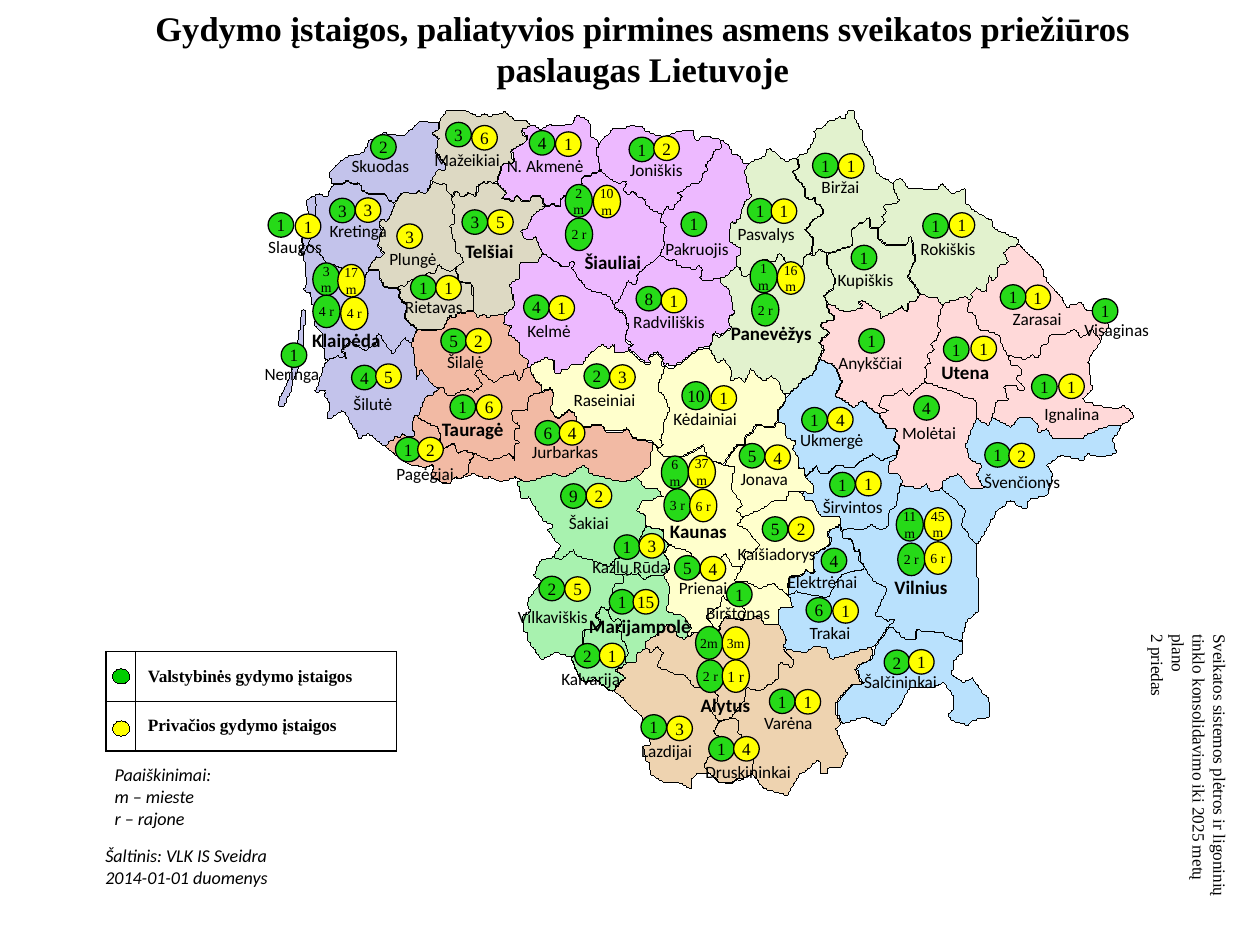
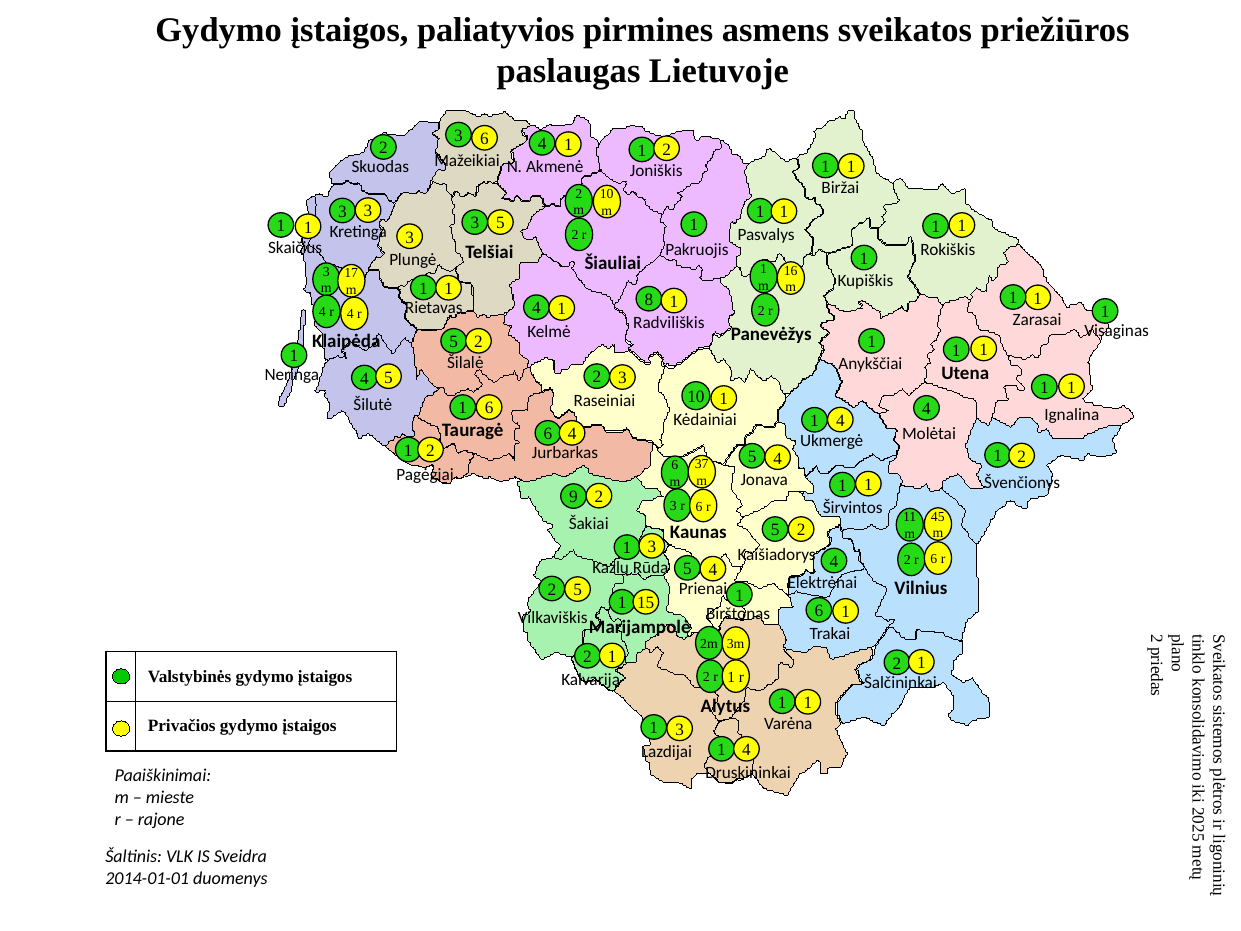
Slaugos: Slaugos -> Skaičius
